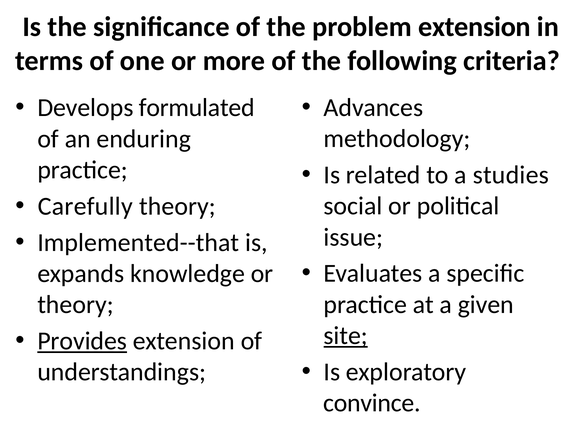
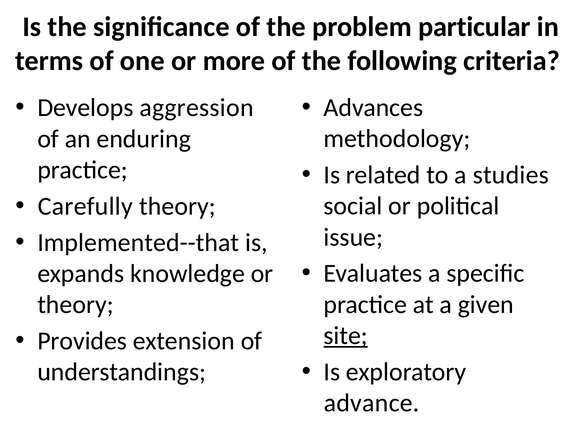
problem extension: extension -> particular
formulated: formulated -> aggression
Provides underline: present -> none
convince: convince -> advance
